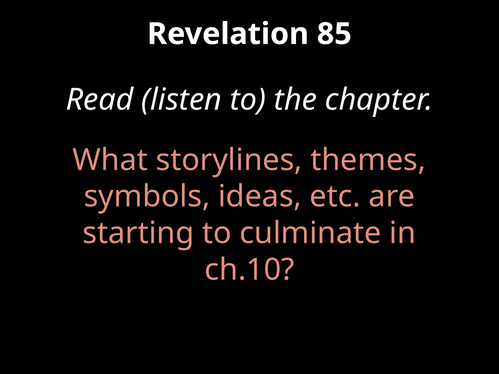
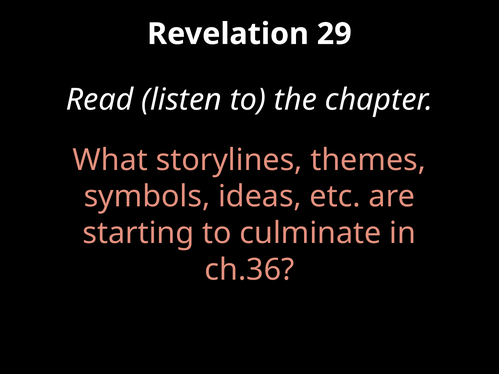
85: 85 -> 29
ch.10: ch.10 -> ch.36
